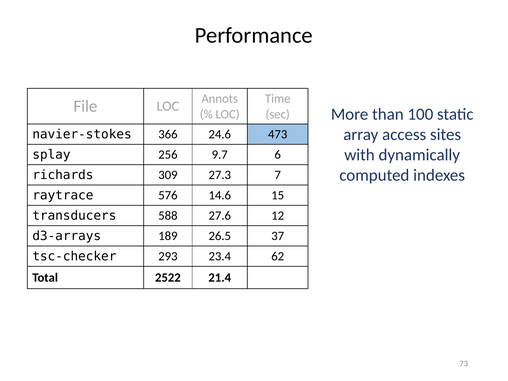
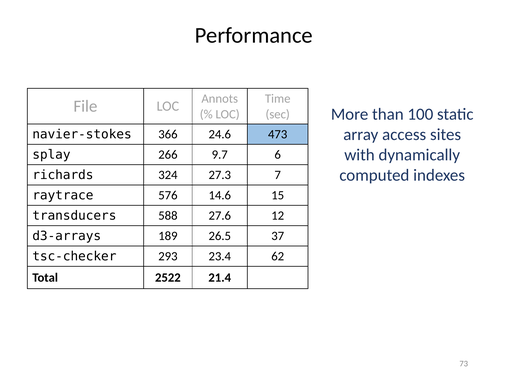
256: 256 -> 266
309: 309 -> 324
